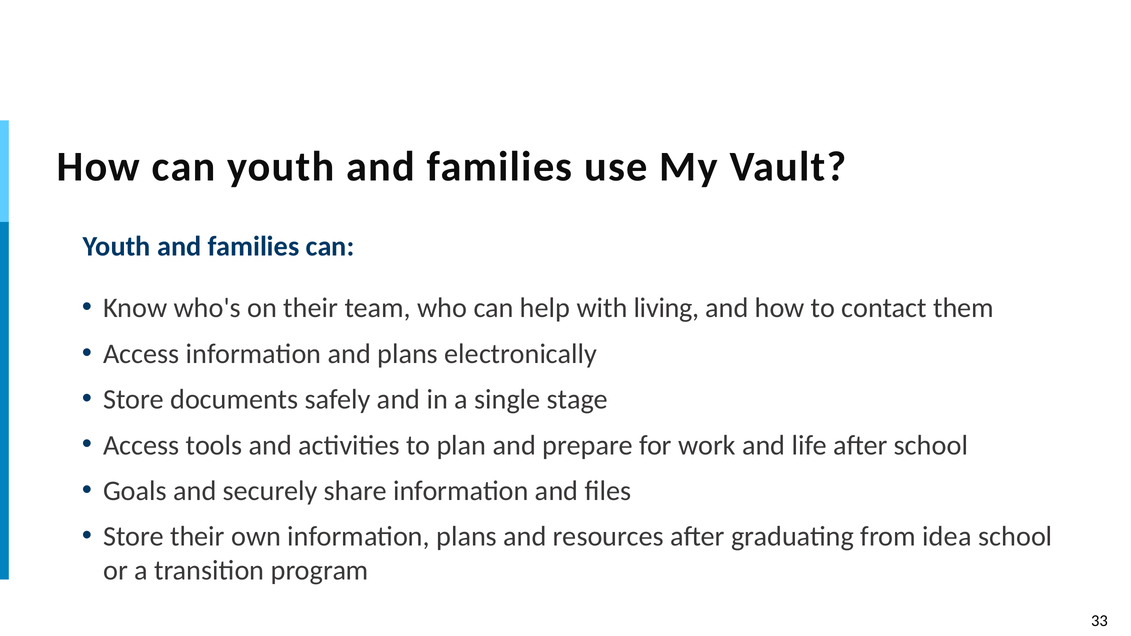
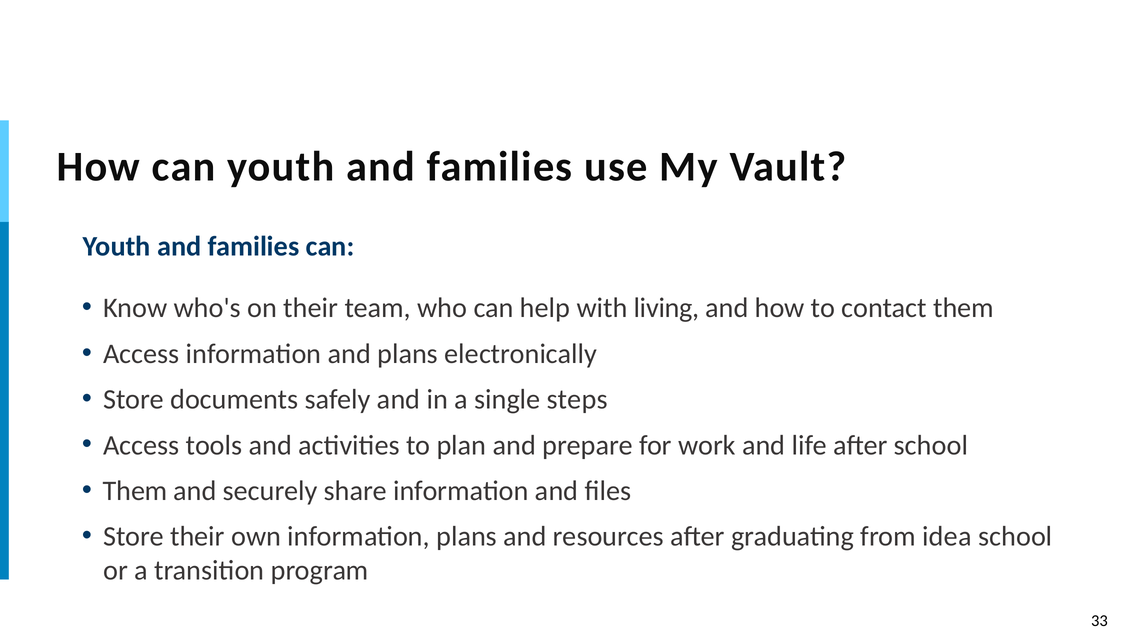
stage: stage -> steps
Goals at (135, 491): Goals -> Them
